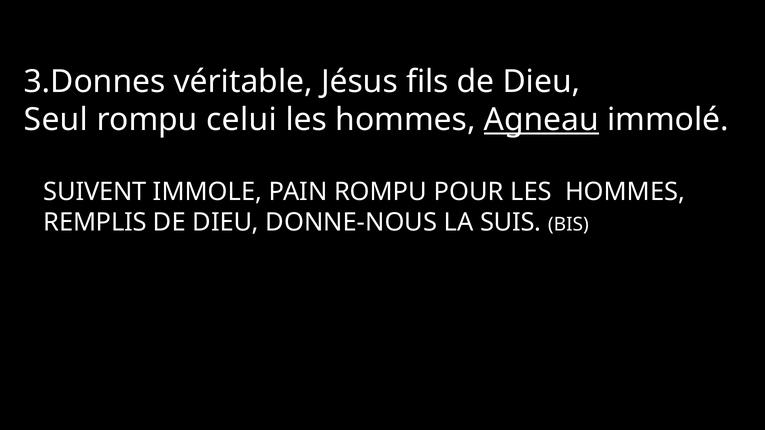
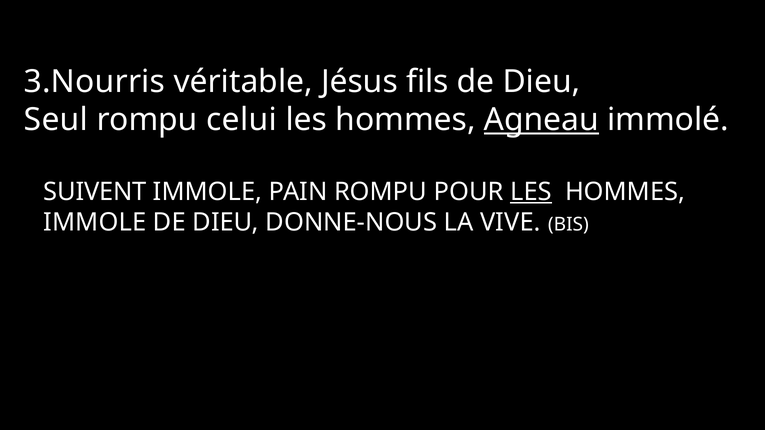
3.Donnes: 3.Donnes -> 3.Nourris
LES at (531, 192) underline: none -> present
REMPLIS at (95, 223): REMPLIS -> IMMOLE
SUIS: SUIS -> VIVE
